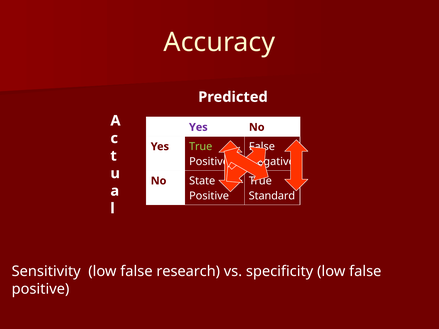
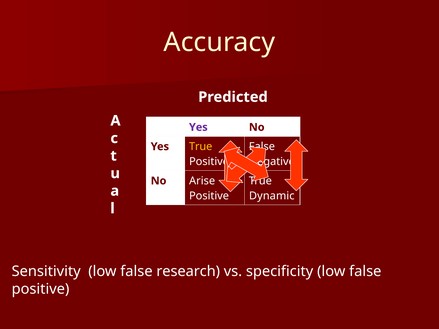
True at (201, 147) colour: light green -> yellow
State: State -> Arise
Standard: Standard -> Dynamic
